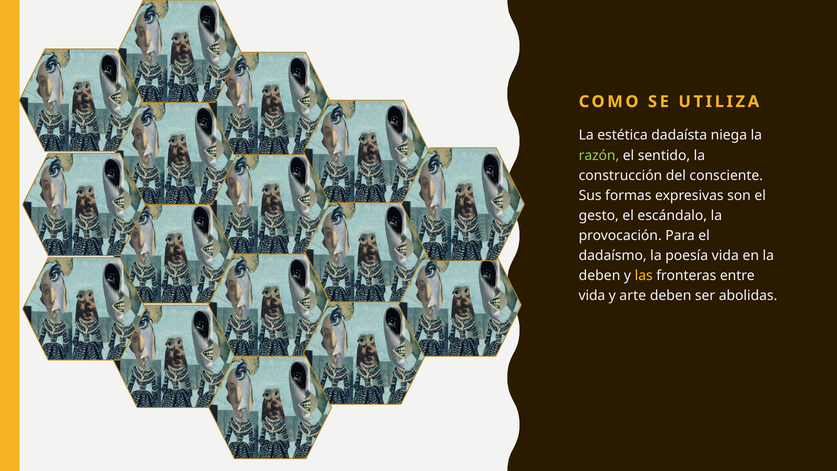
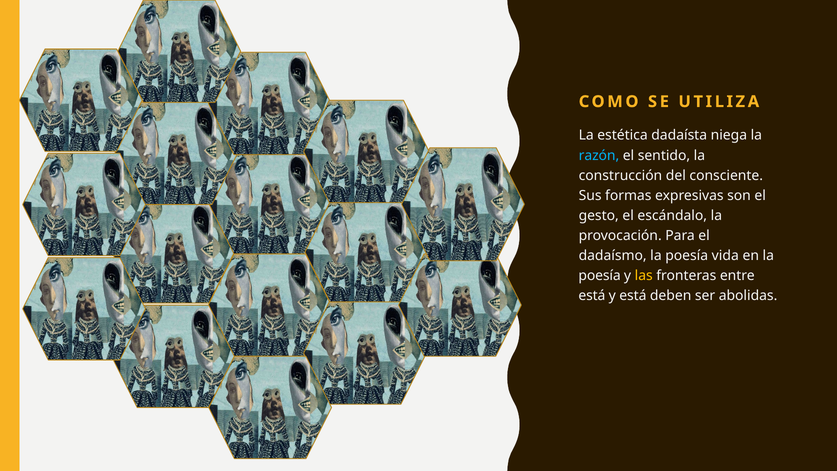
razón colour: light green -> light blue
deben at (600, 276): deben -> poesía
vida at (592, 296): vida -> está
y arte: arte -> está
